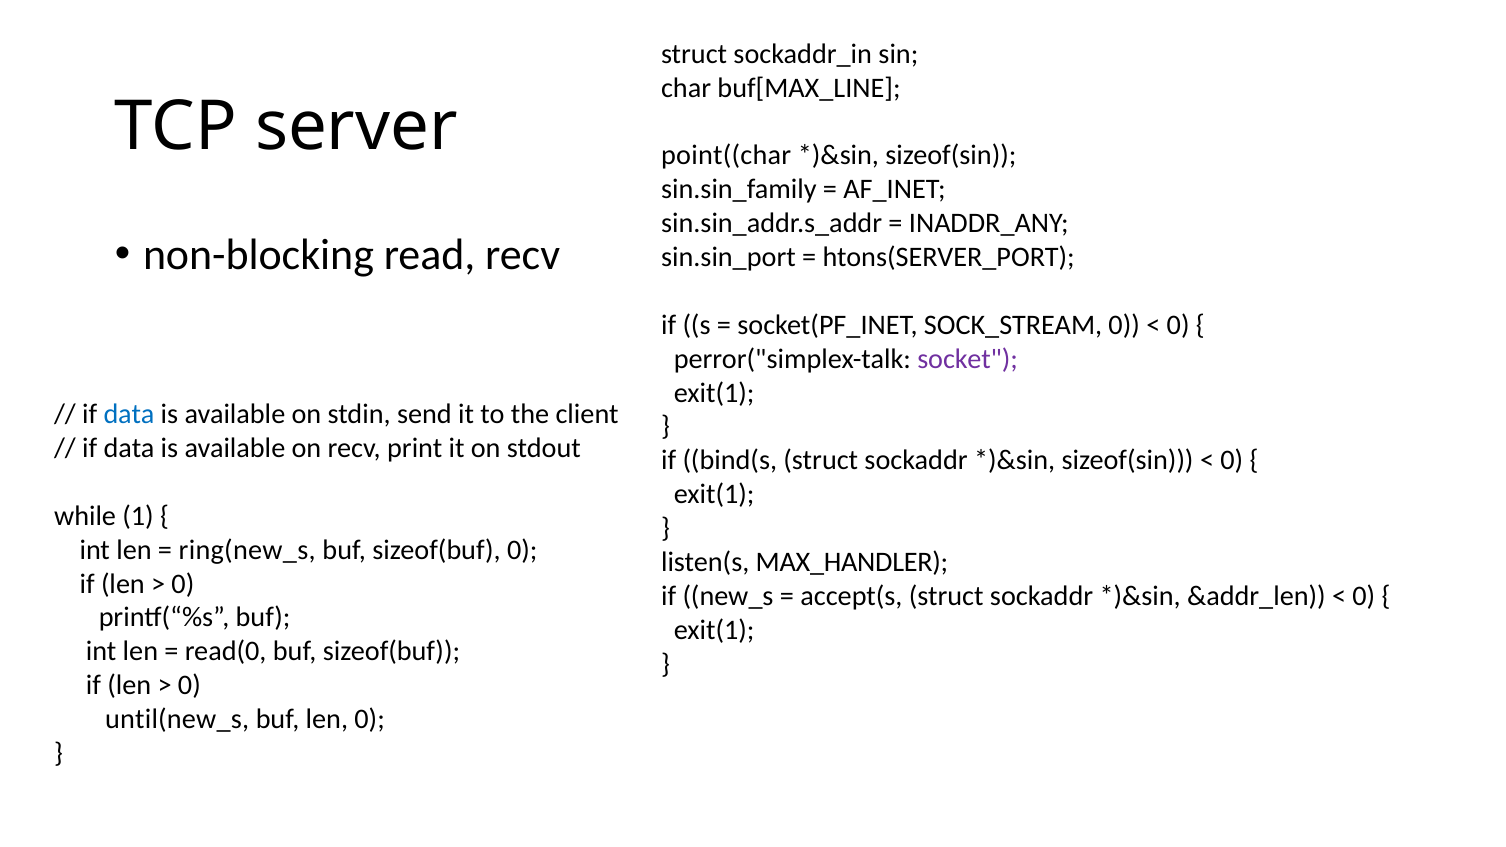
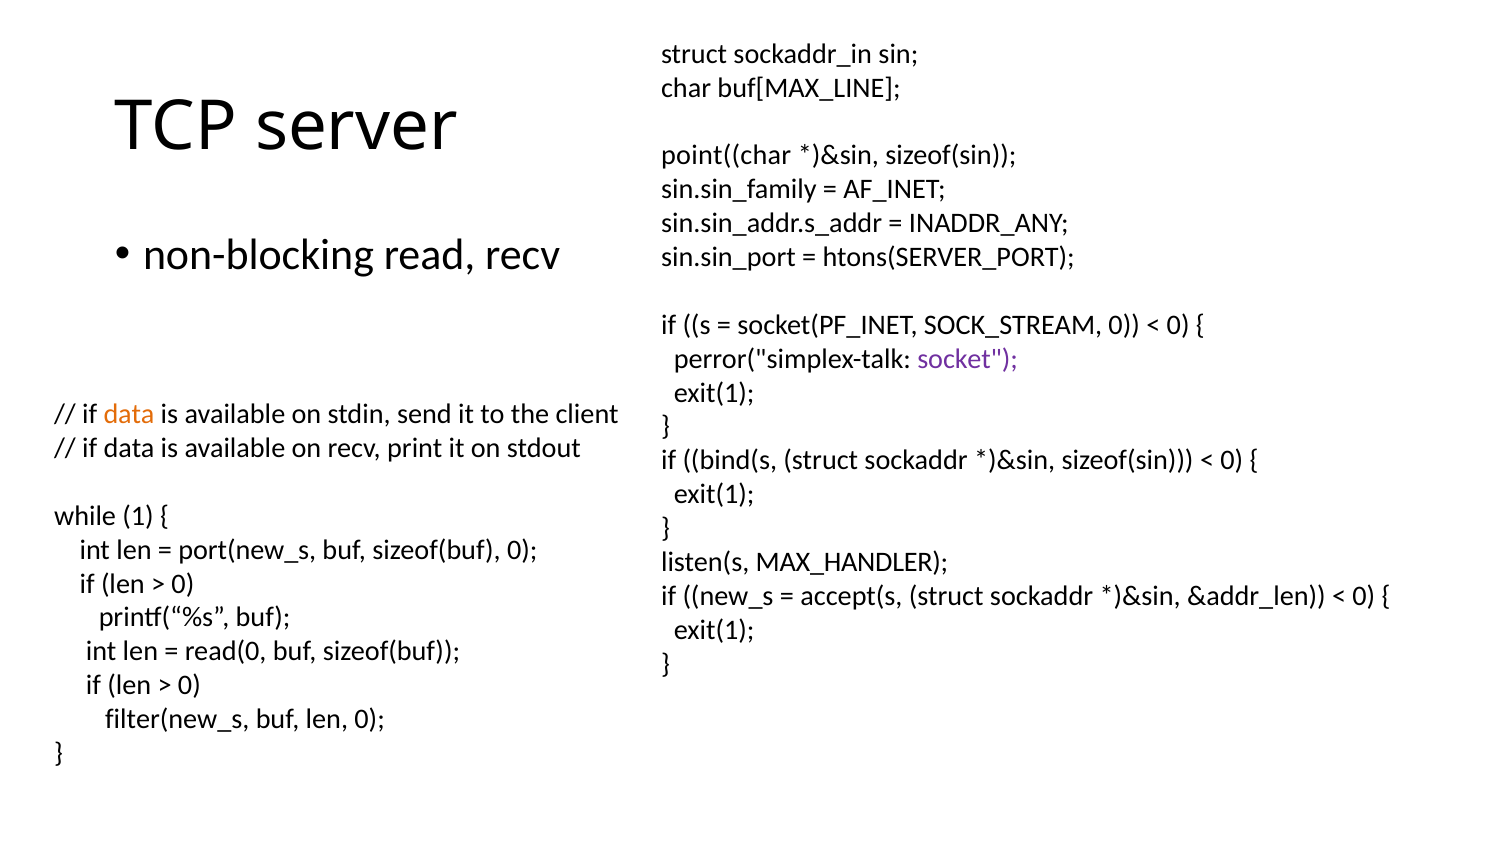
data at (129, 414) colour: blue -> orange
ring(new_s: ring(new_s -> port(new_s
until(new_s: until(new_s -> filter(new_s
